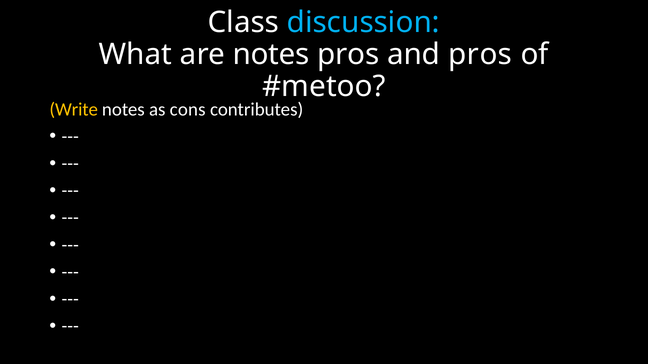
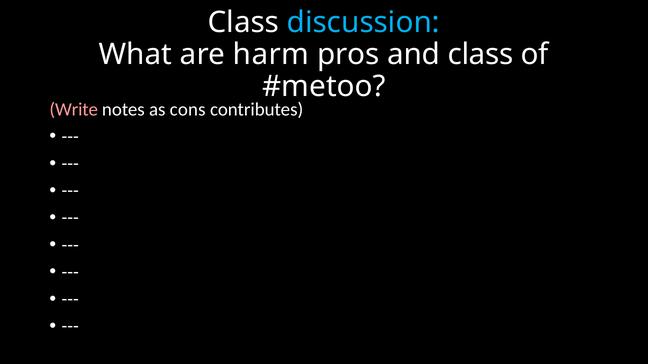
are notes: notes -> harm
and pros: pros -> class
Write colour: yellow -> pink
